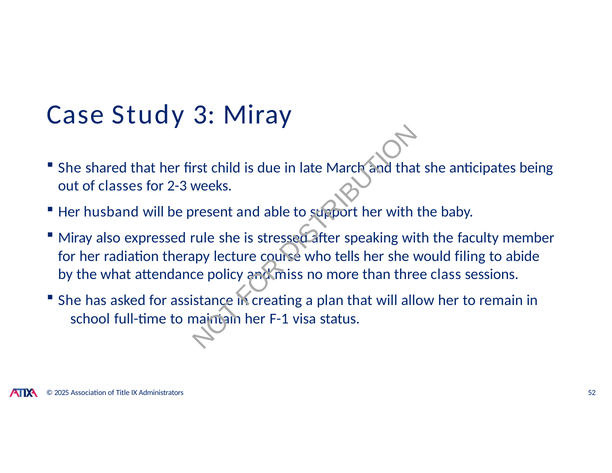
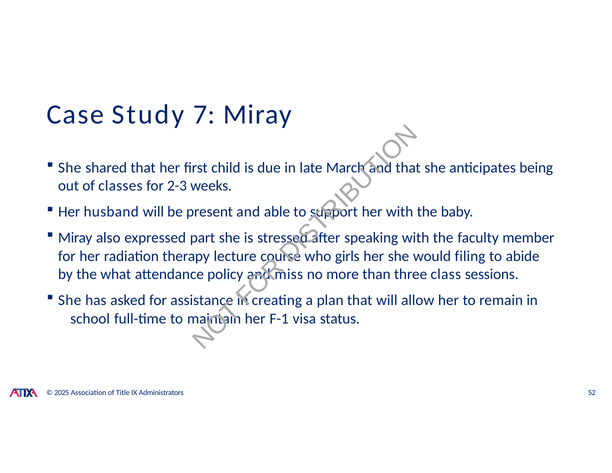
3: 3 -> 7
rule: rule -> part
tells: tells -> girls
